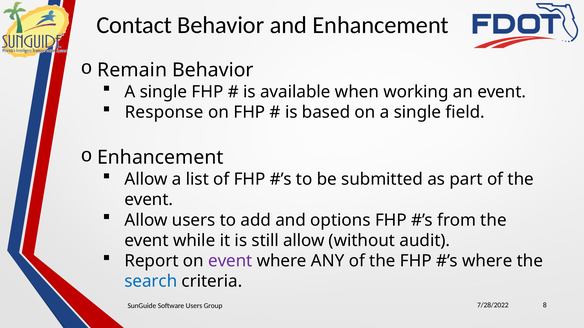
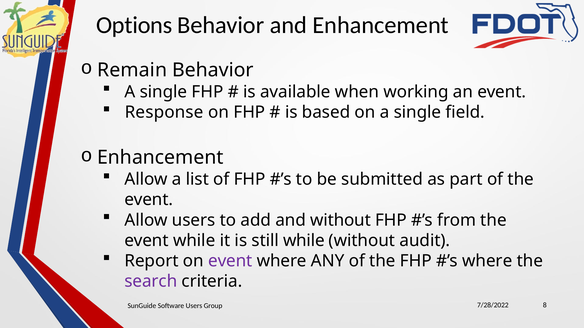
Contact: Contact -> Options
and options: options -> without
still allow: allow -> while
search colour: blue -> purple
